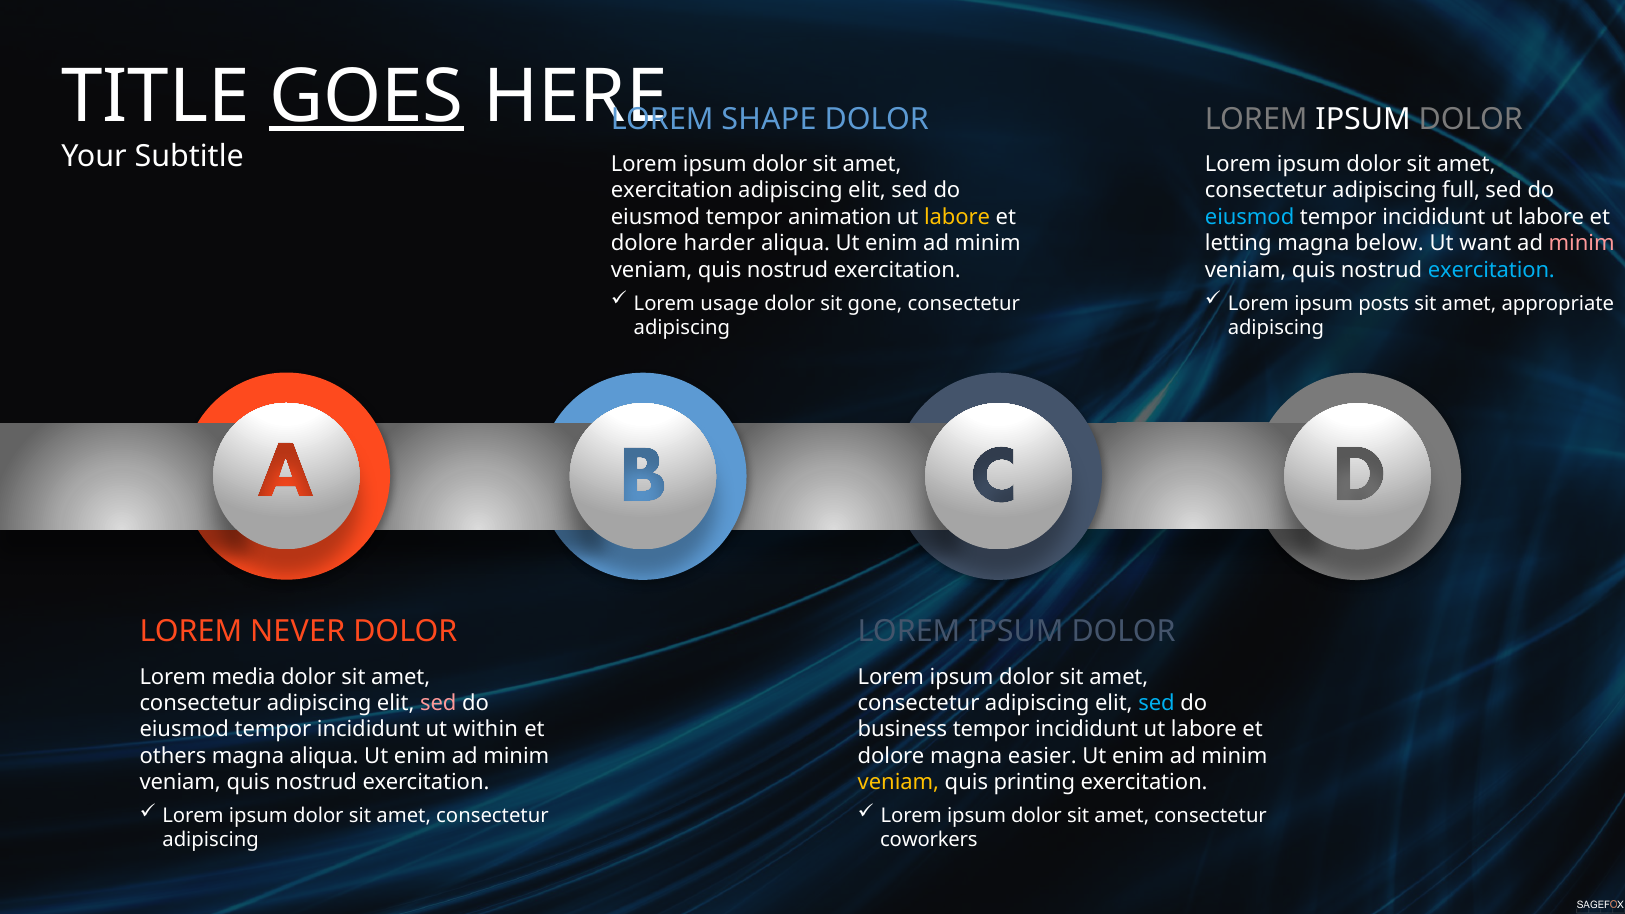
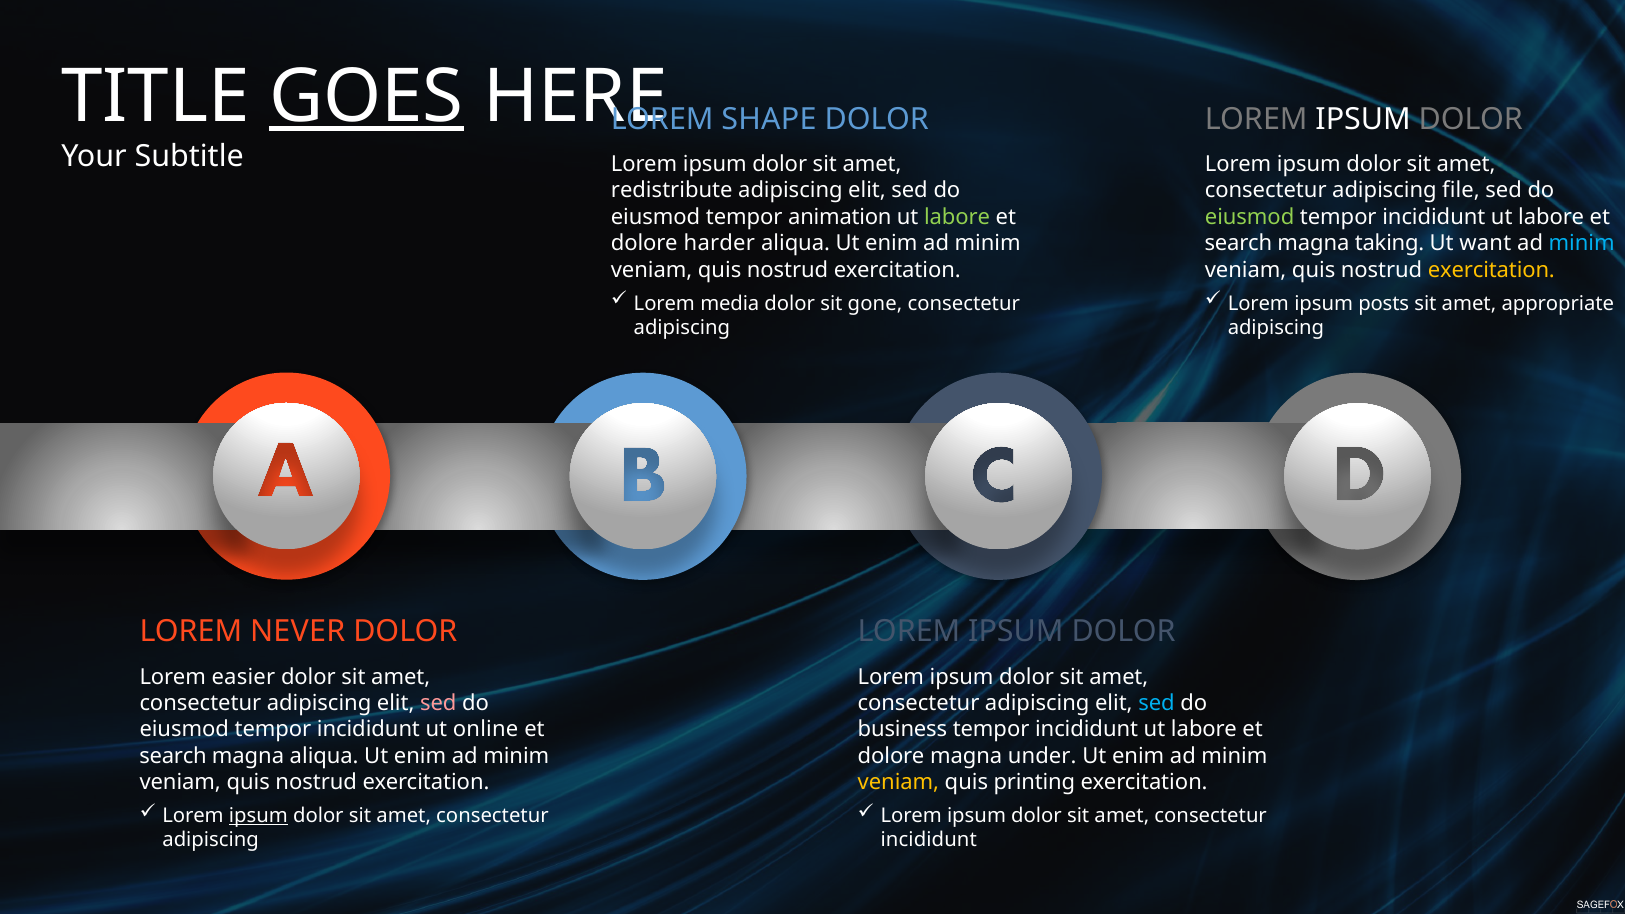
exercitation at (672, 191): exercitation -> redistribute
full: full -> file
labore at (957, 217) colour: yellow -> light green
eiusmod at (1250, 217) colour: light blue -> light green
letting at (1238, 244): letting -> search
below: below -> taking
minim at (1582, 244) colour: pink -> light blue
exercitation at (1491, 270) colour: light blue -> yellow
usage: usage -> media
media: media -> easier
within: within -> online
others at (173, 756): others -> search
easier: easier -> under
ipsum at (258, 816) underline: none -> present
coworkers at (929, 840): coworkers -> incididunt
